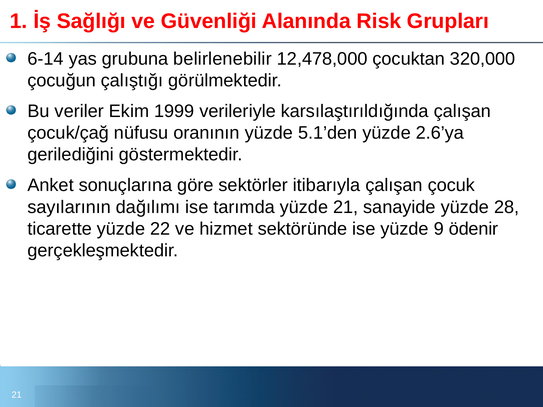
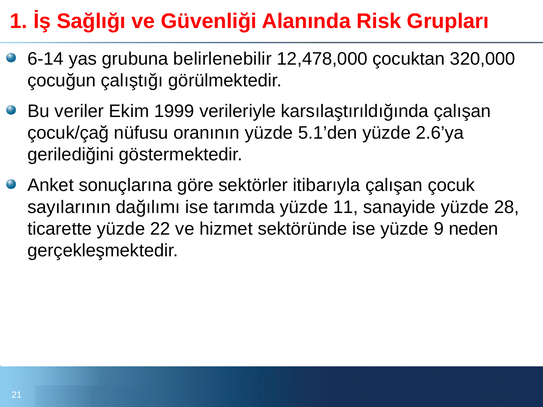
yüzde 21: 21 -> 11
ödenir: ödenir -> neden
